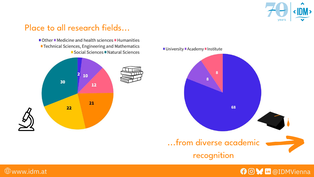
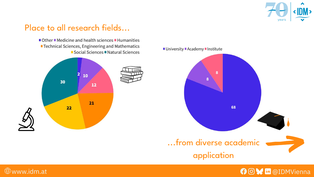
recognition: recognition -> application
